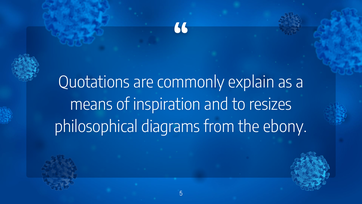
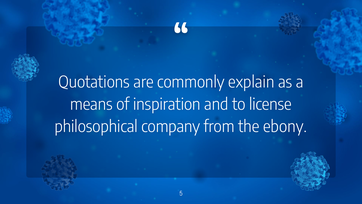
resizes: resizes -> license
diagrams: diagrams -> company
